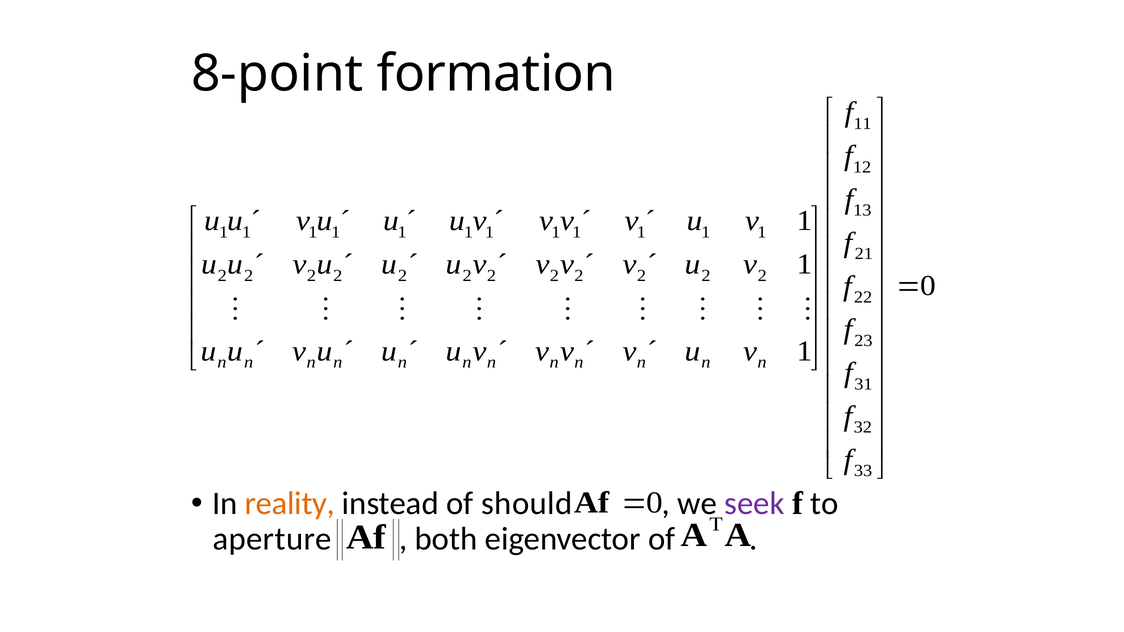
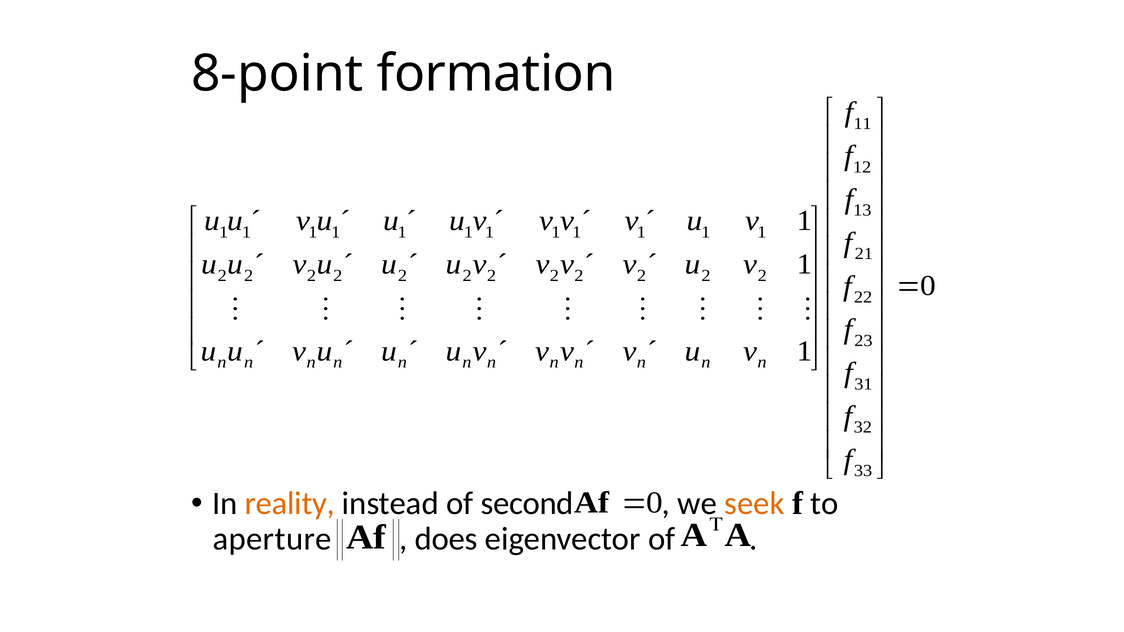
should: should -> second
seek colour: purple -> orange
both: both -> does
